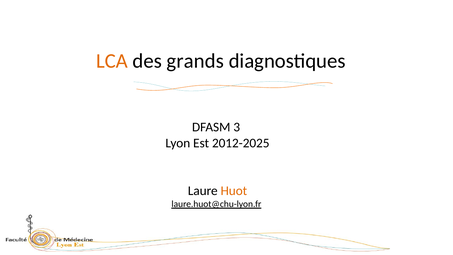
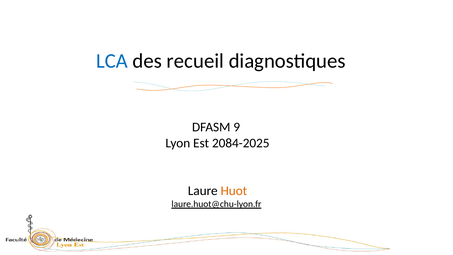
LCA colour: orange -> blue
grands: grands -> recueil
3: 3 -> 9
2012-2025: 2012-2025 -> 2084-2025
